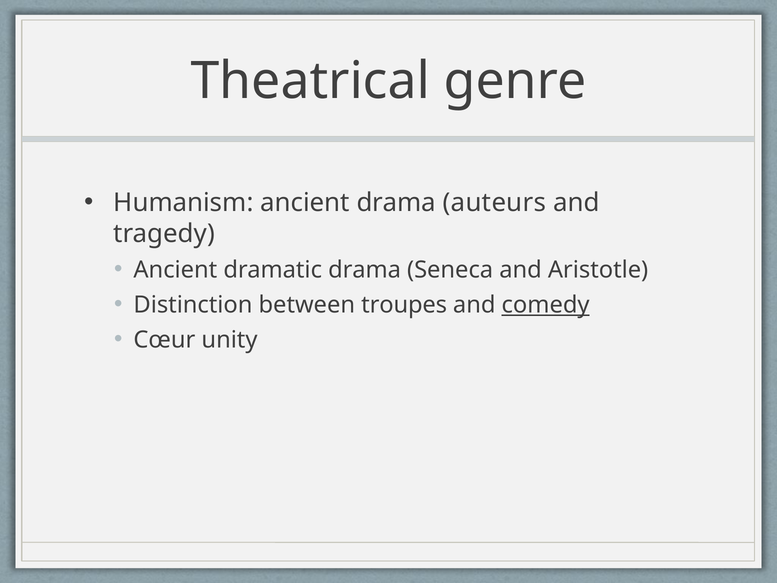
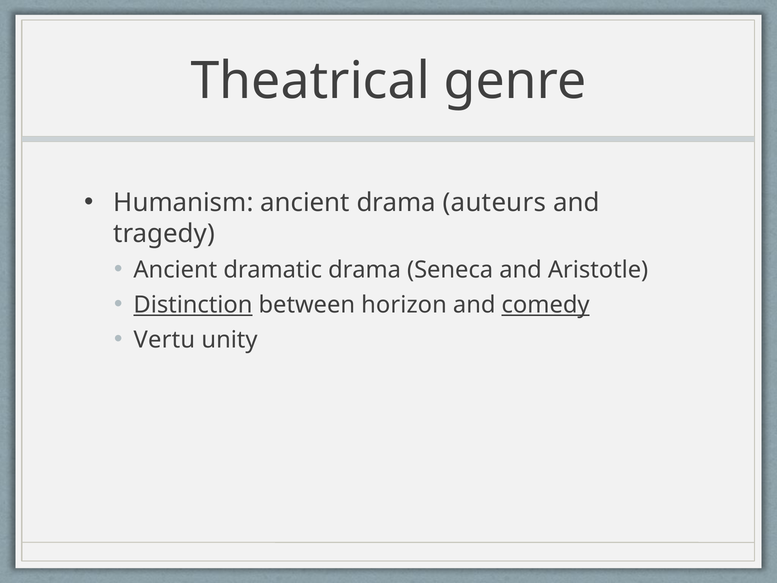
Distinction underline: none -> present
troupes: troupes -> horizon
Cœur: Cœur -> Vertu
